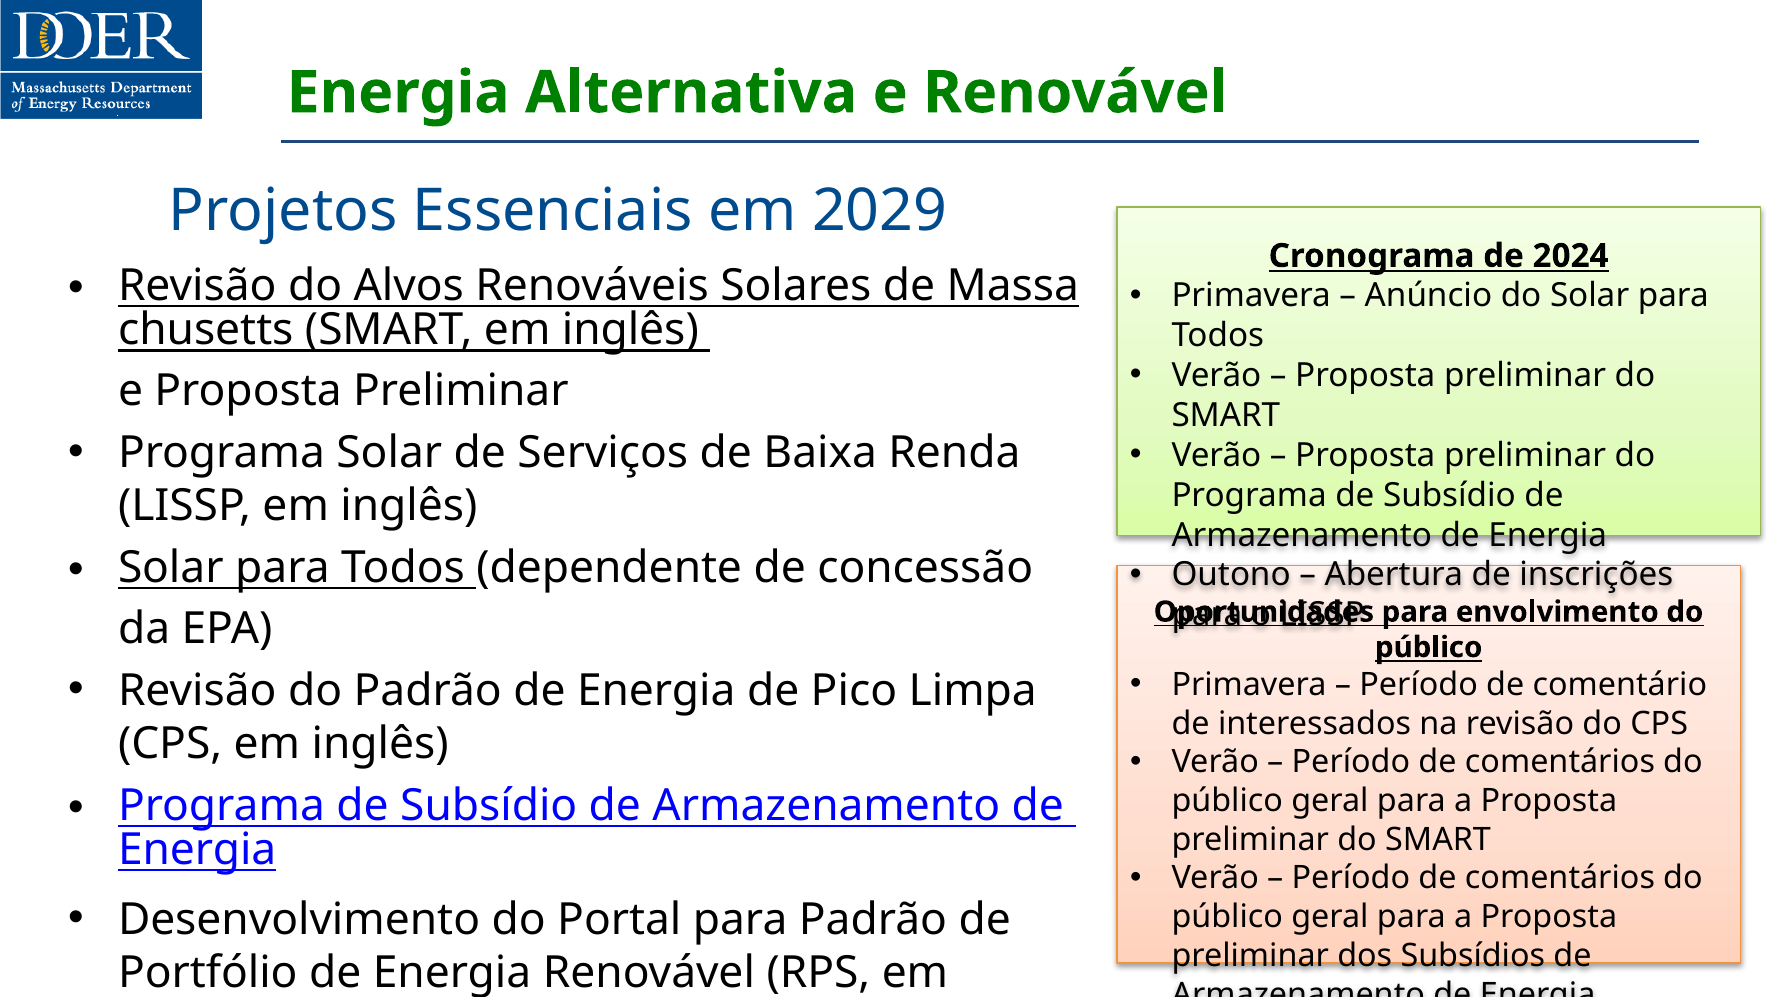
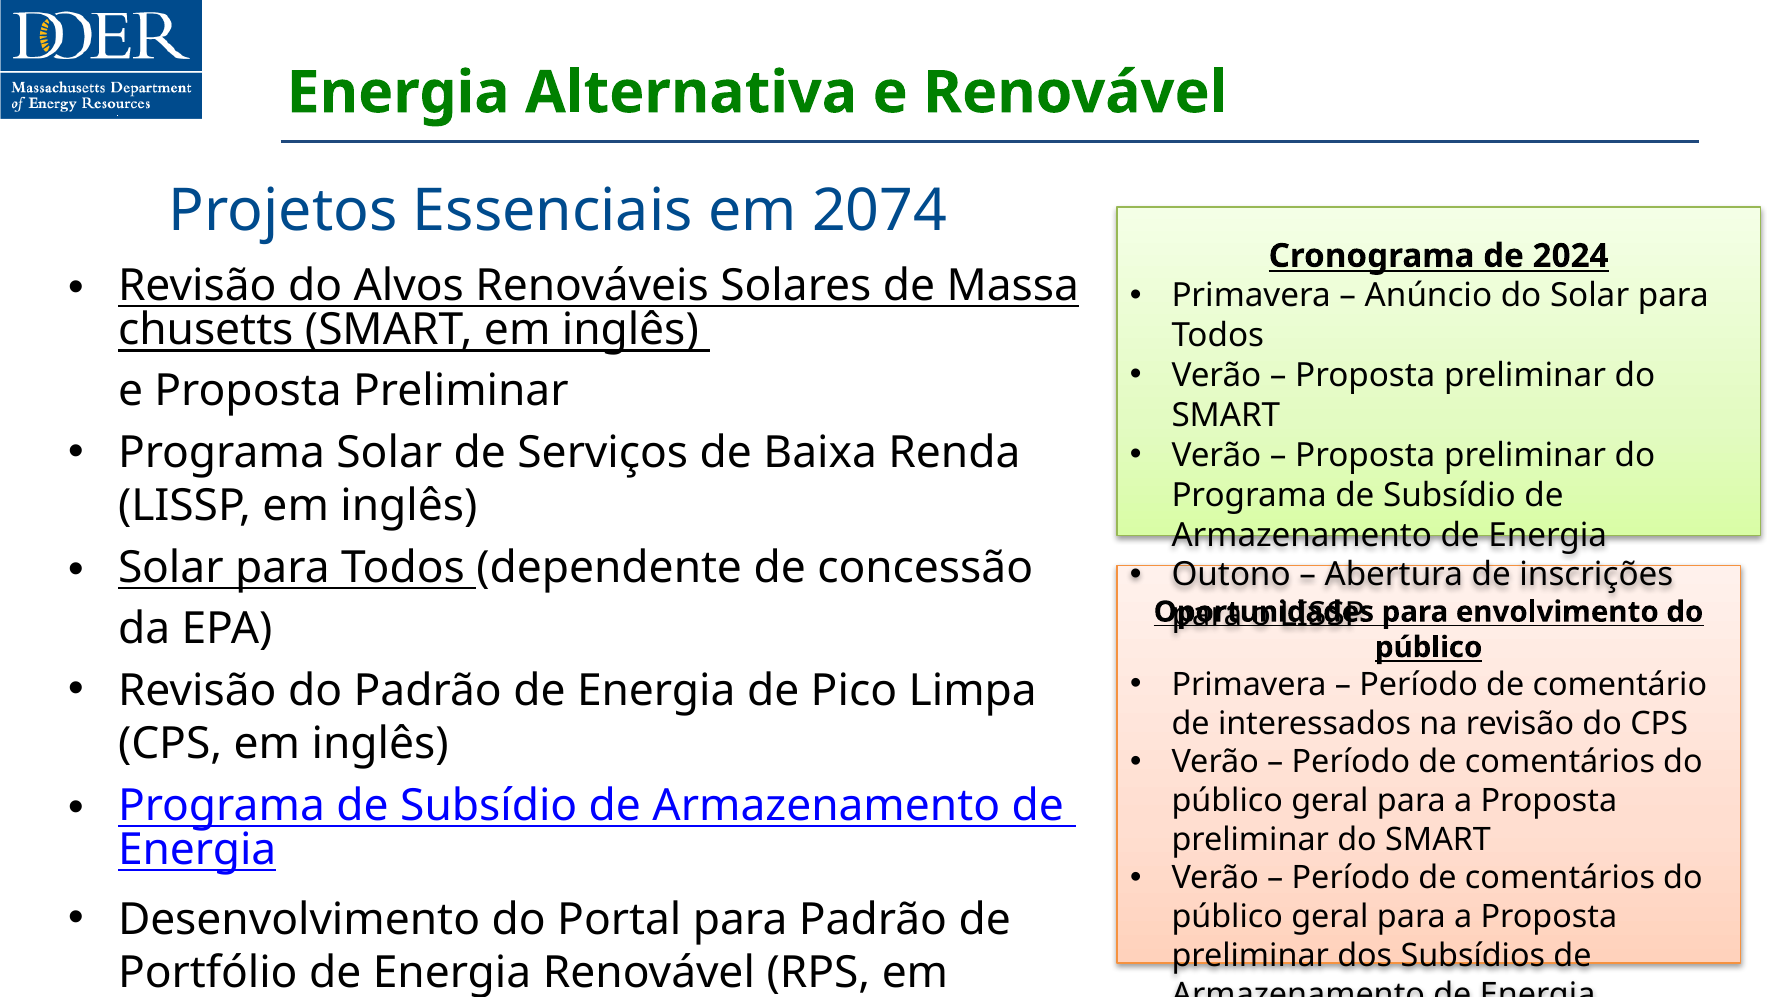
2029: 2029 -> 2074
